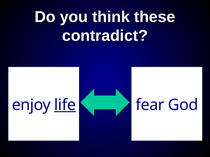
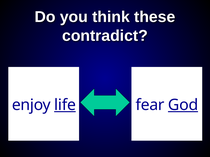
God underline: none -> present
